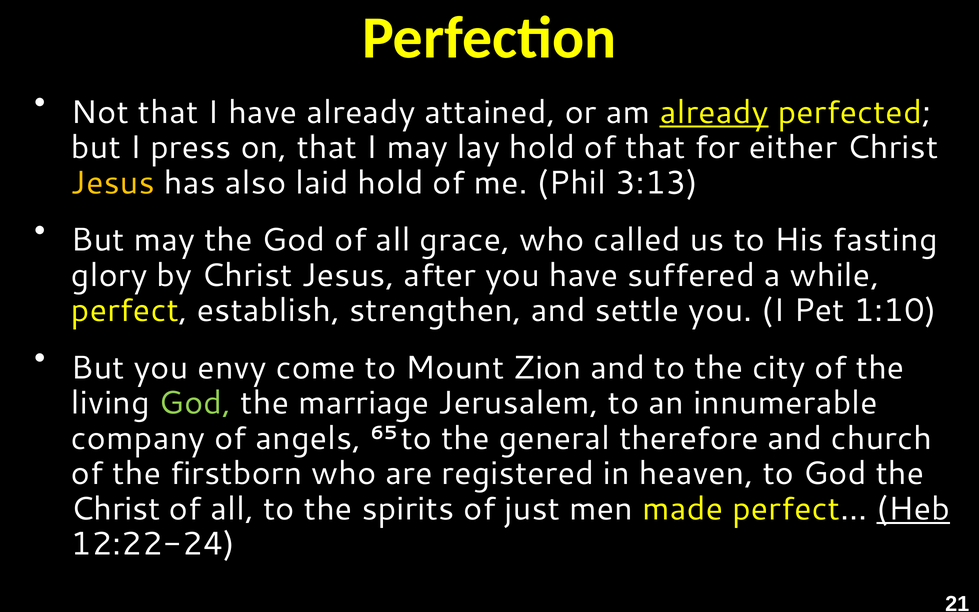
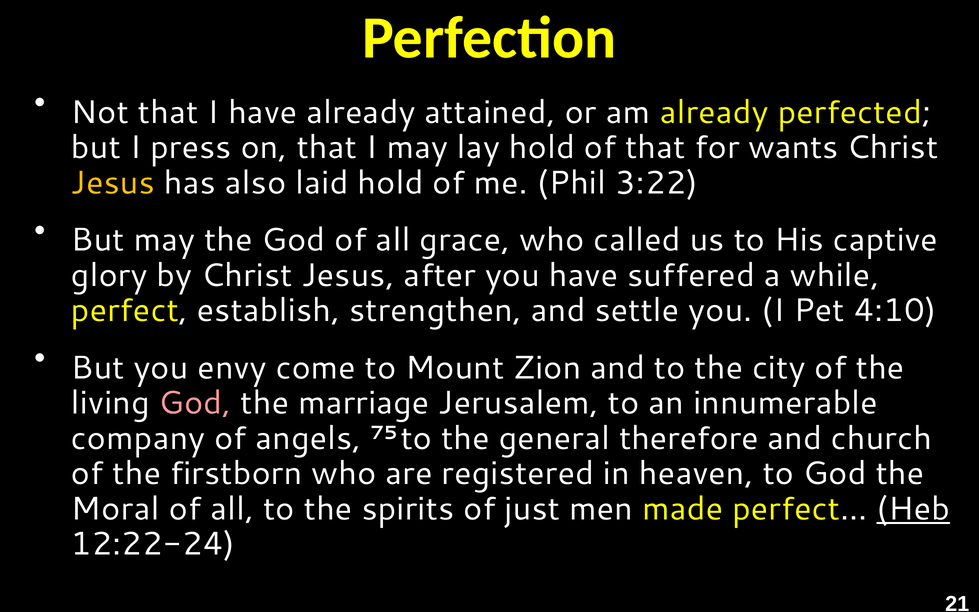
already at (714, 112) underline: present -> none
either: either -> wants
3:13: 3:13 -> 3:22
fasting: fasting -> captive
1:10: 1:10 -> 4:10
God at (195, 403) colour: light green -> pink
65: 65 -> 75
Christ at (116, 509): Christ -> Moral
